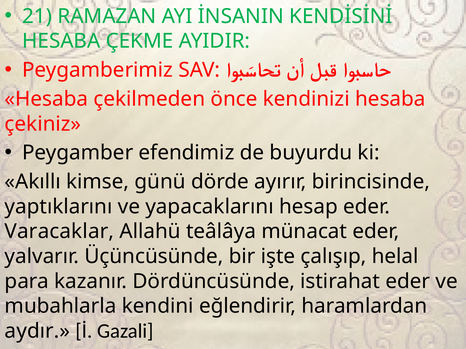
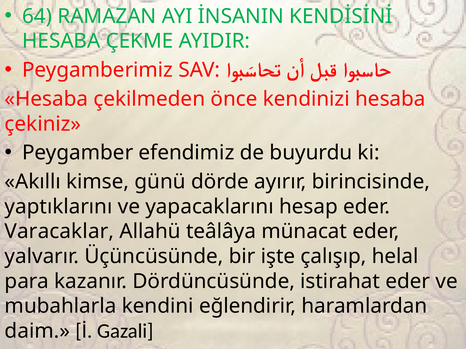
21: 21 -> 64
aydır: aydır -> daim
